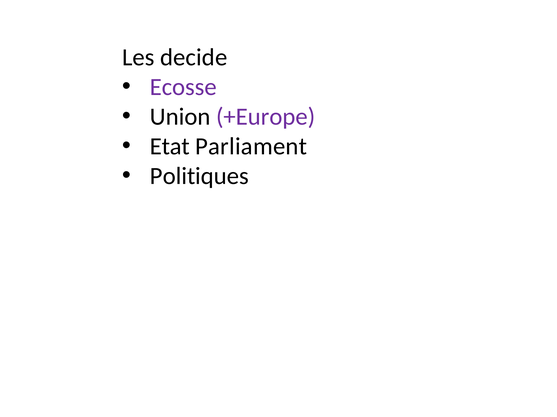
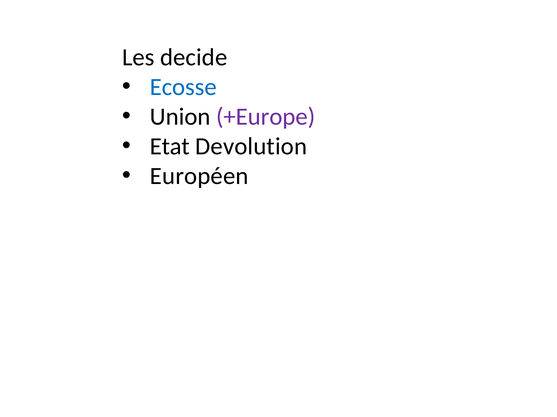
Ecosse colour: purple -> blue
Parliament: Parliament -> Devolution
Politiques: Politiques -> Européen
